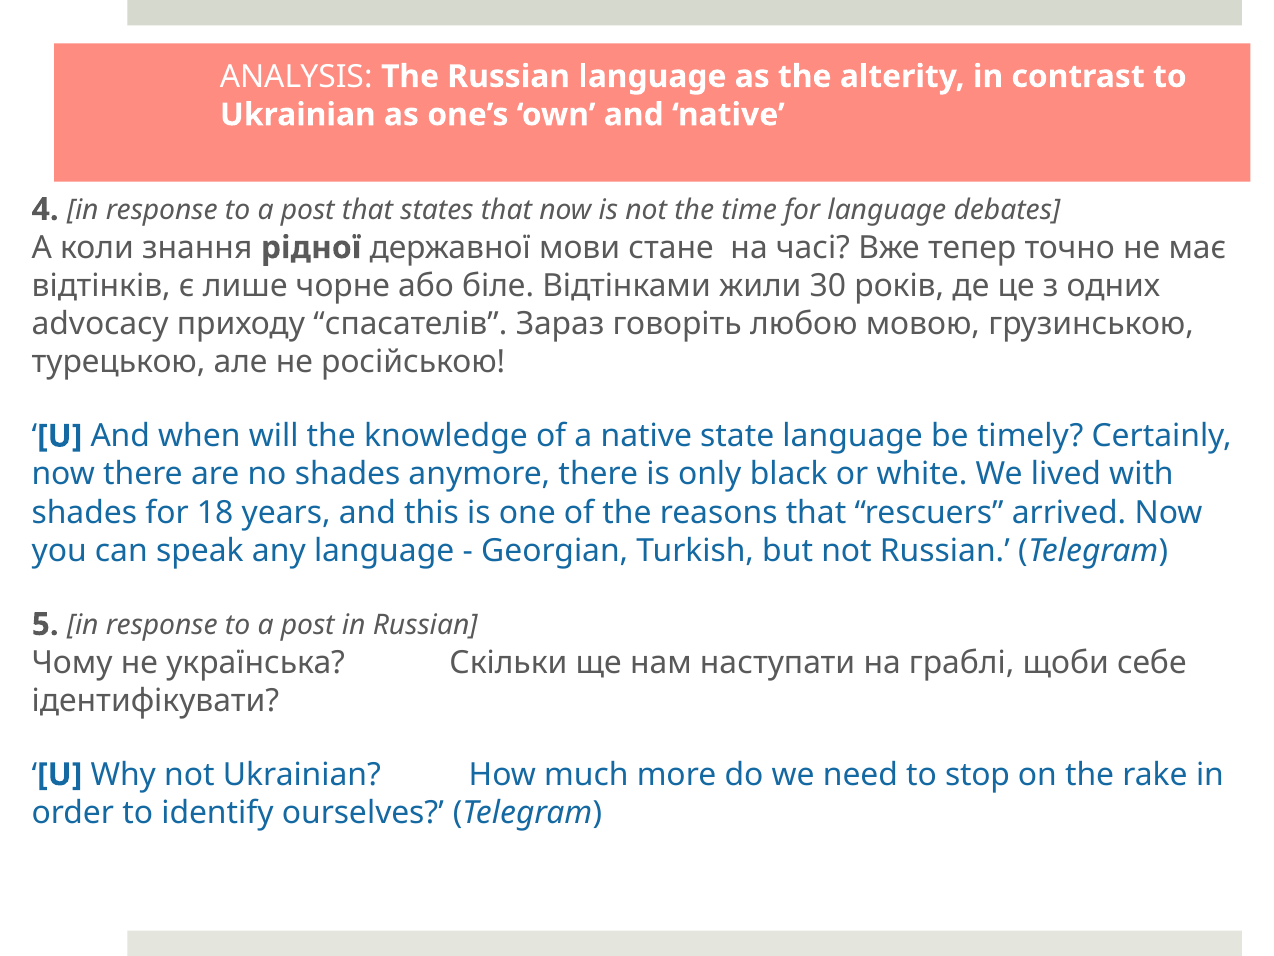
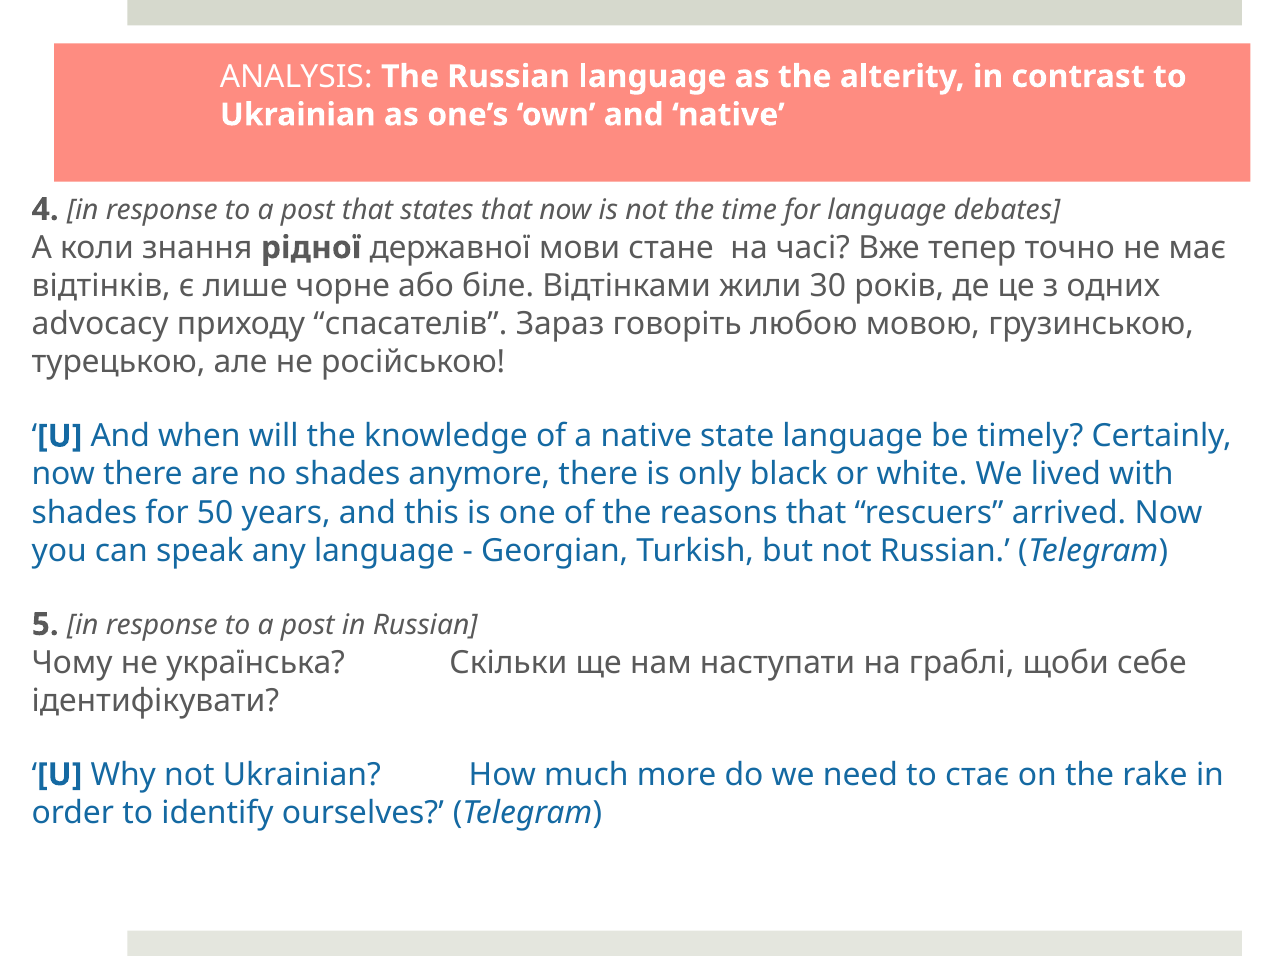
18: 18 -> 50
stop: stop -> стає
